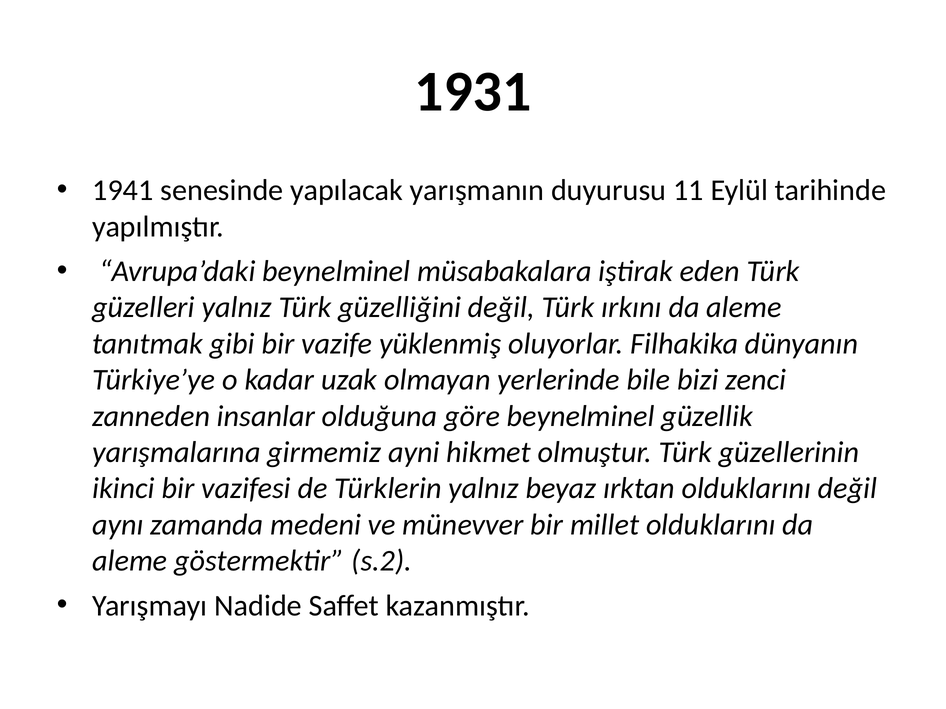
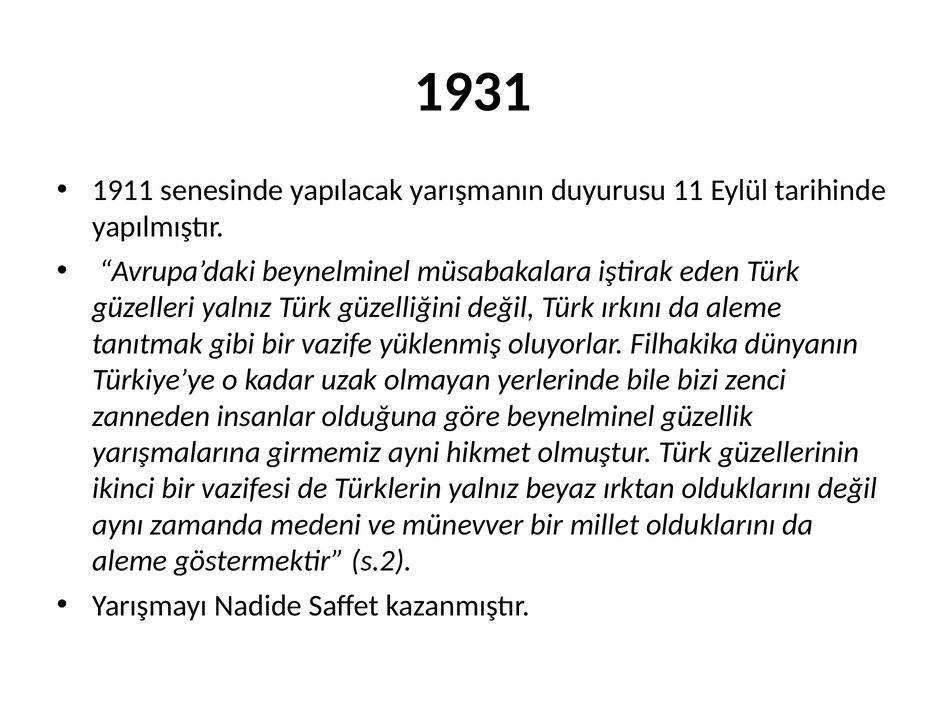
1941: 1941 -> 1911
